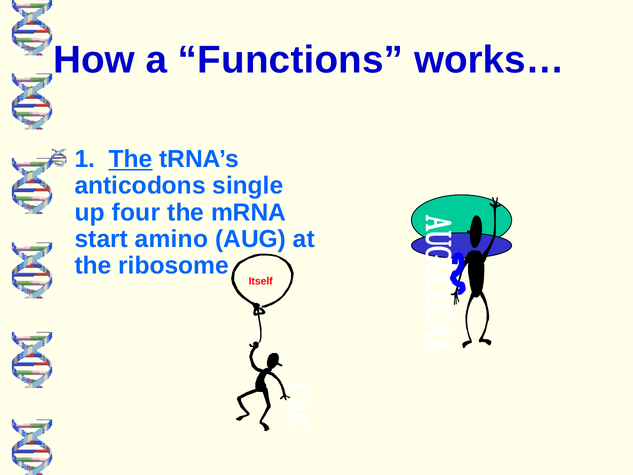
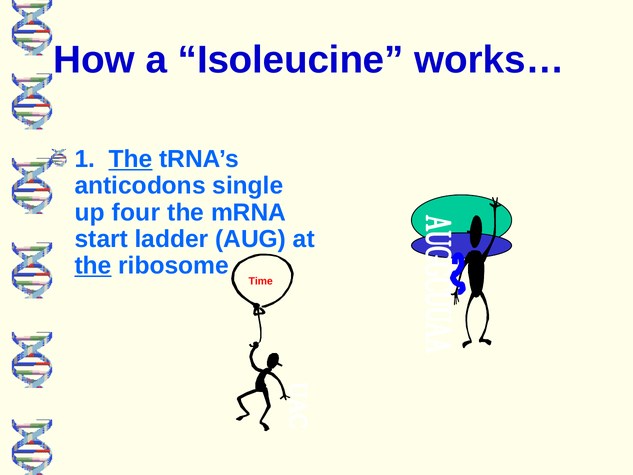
Functions: Functions -> Isoleucine
amino: amino -> ladder
the at (93, 266) underline: none -> present
Itself: Itself -> Time
